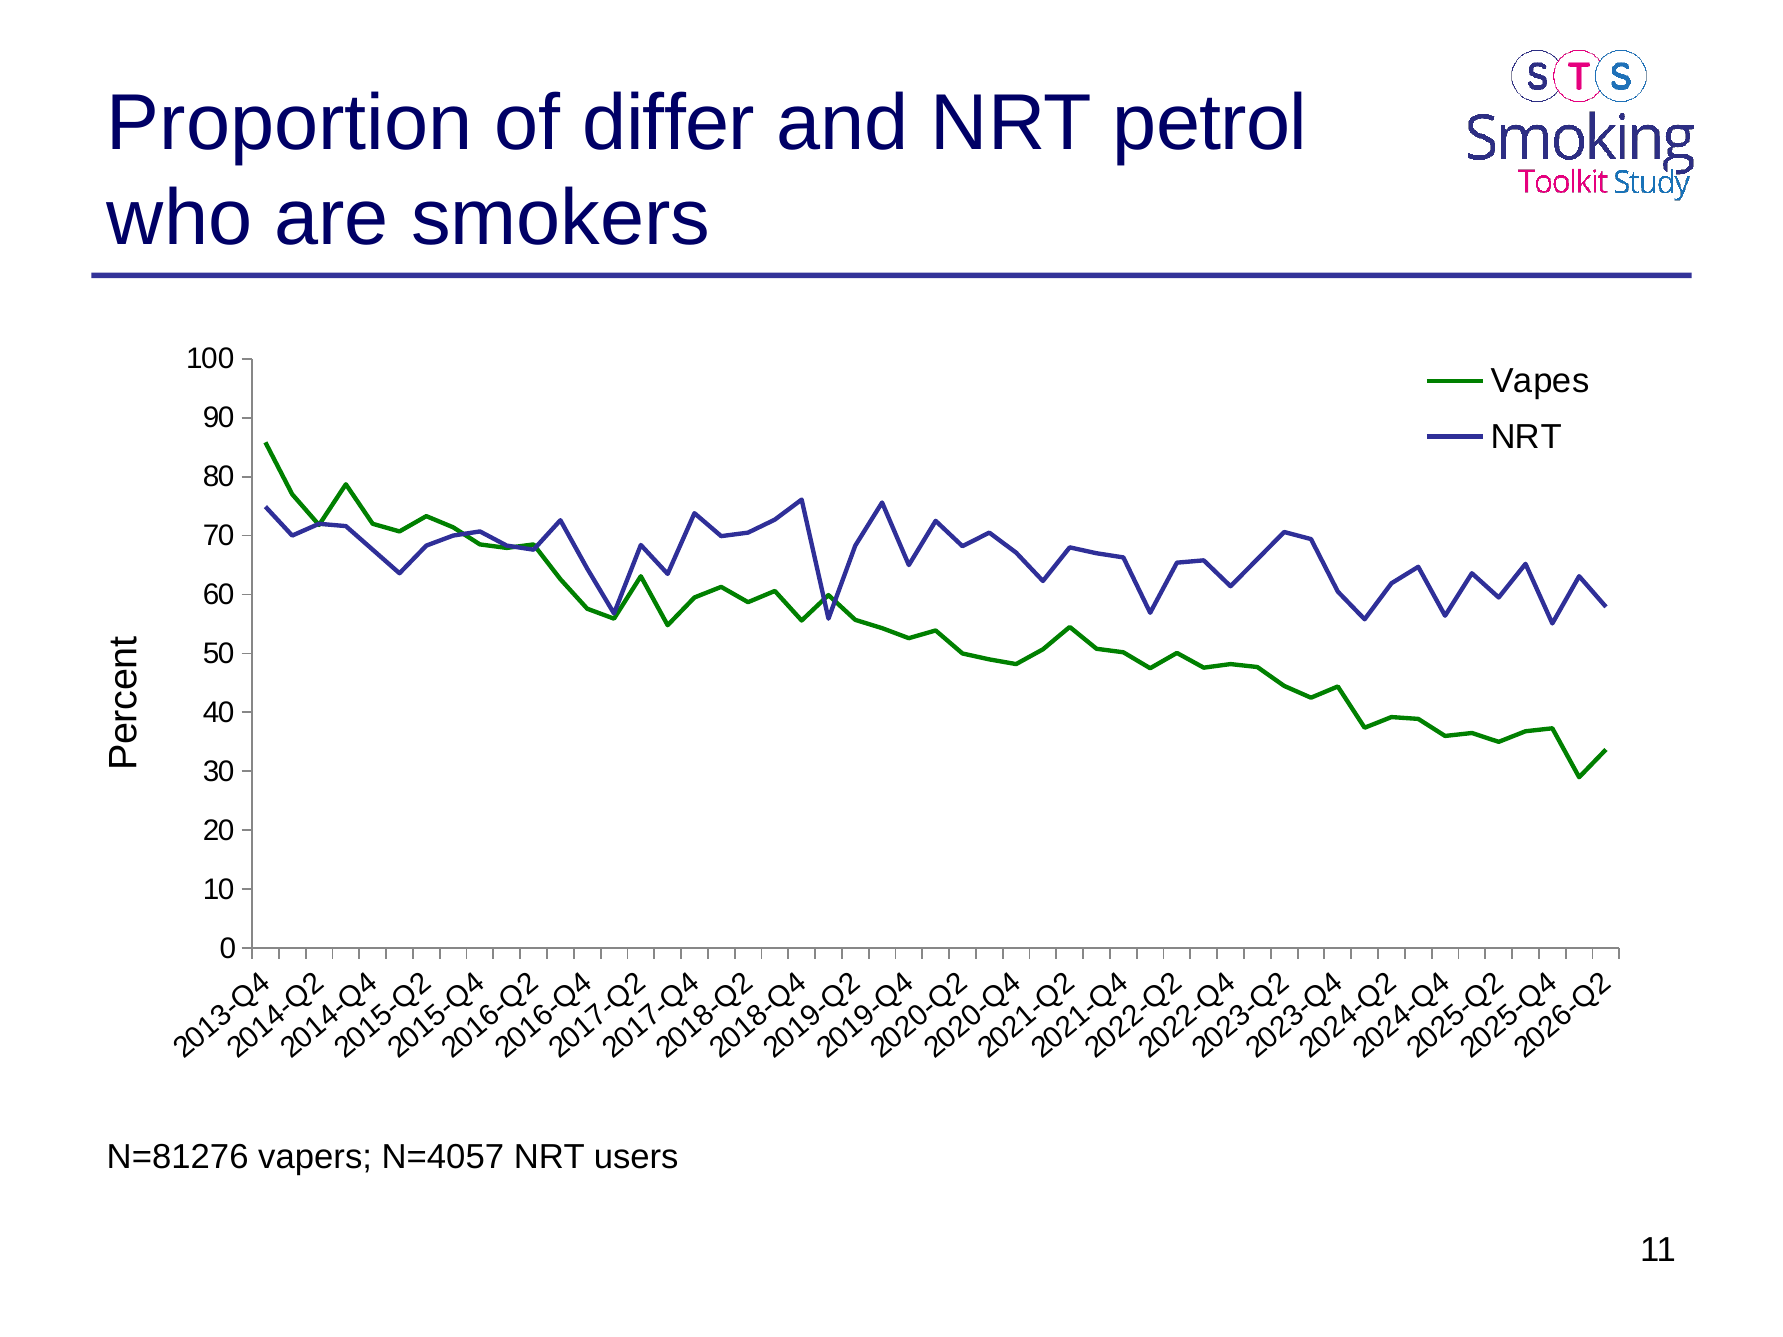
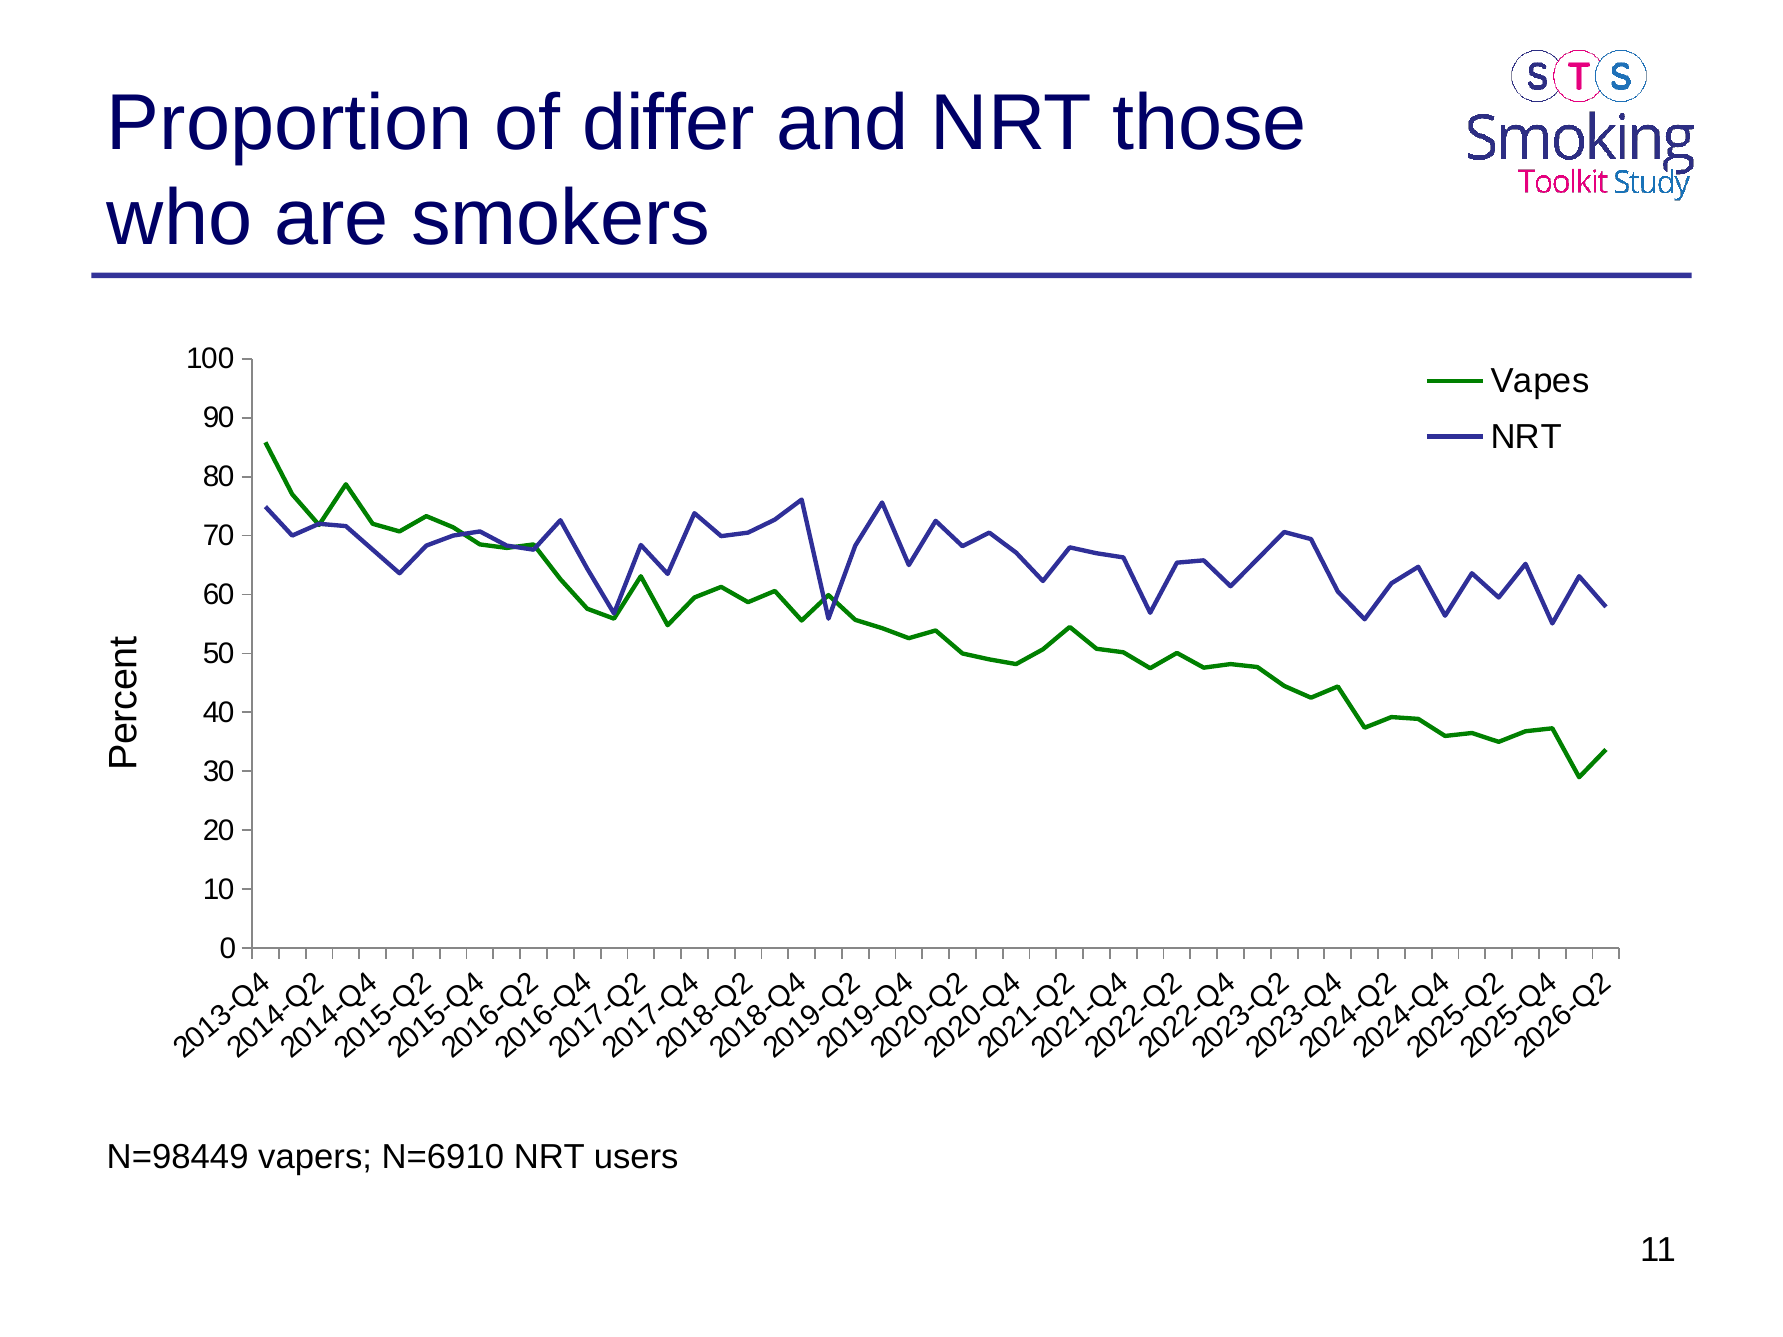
petrol: petrol -> those
N=81276: N=81276 -> N=98449
N=4057: N=4057 -> N=6910
